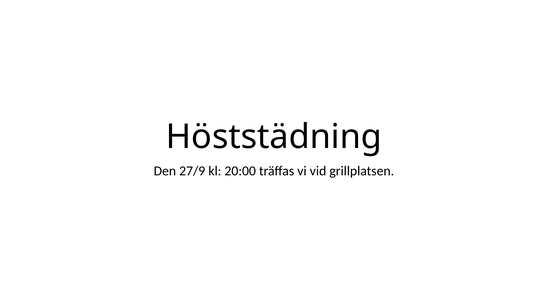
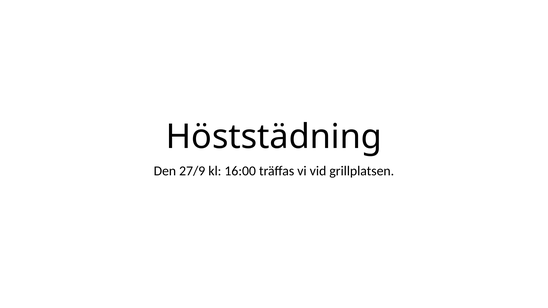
20:00: 20:00 -> 16:00
